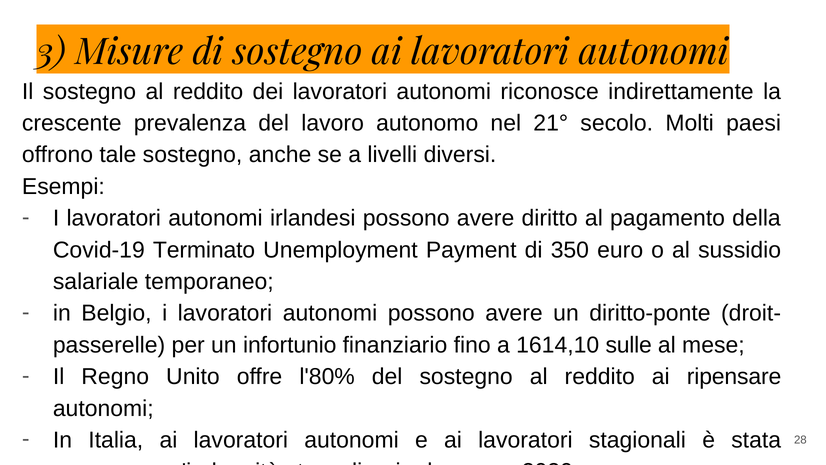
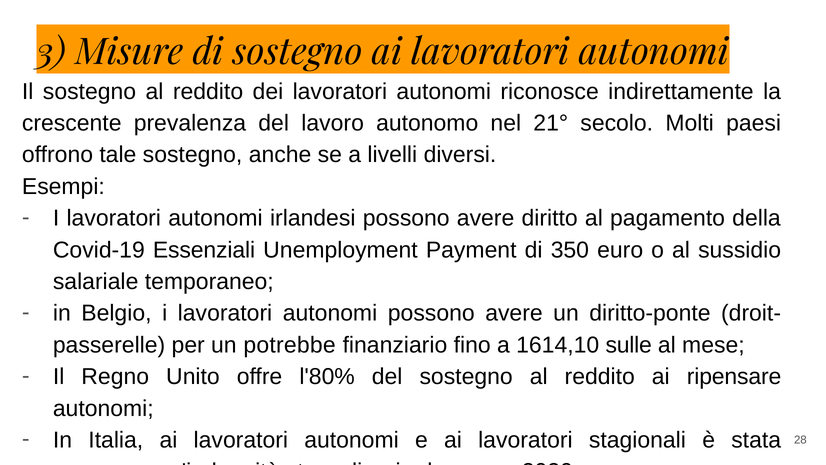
Terminato: Terminato -> Essenziali
infortunio: infortunio -> potrebbe
